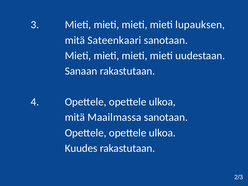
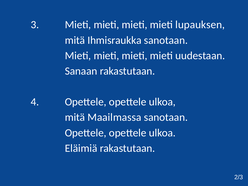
Sateenkaari: Sateenkaari -> Ihmisraukka
Kuudes: Kuudes -> Eläimiä
